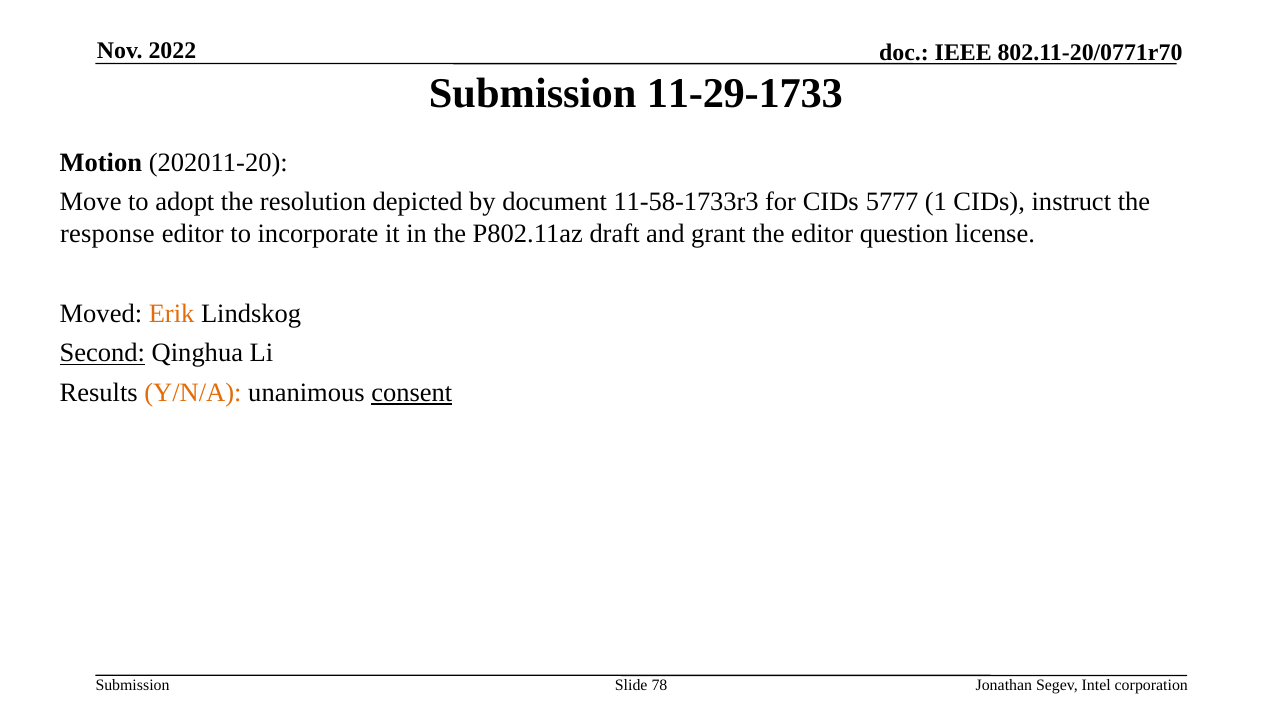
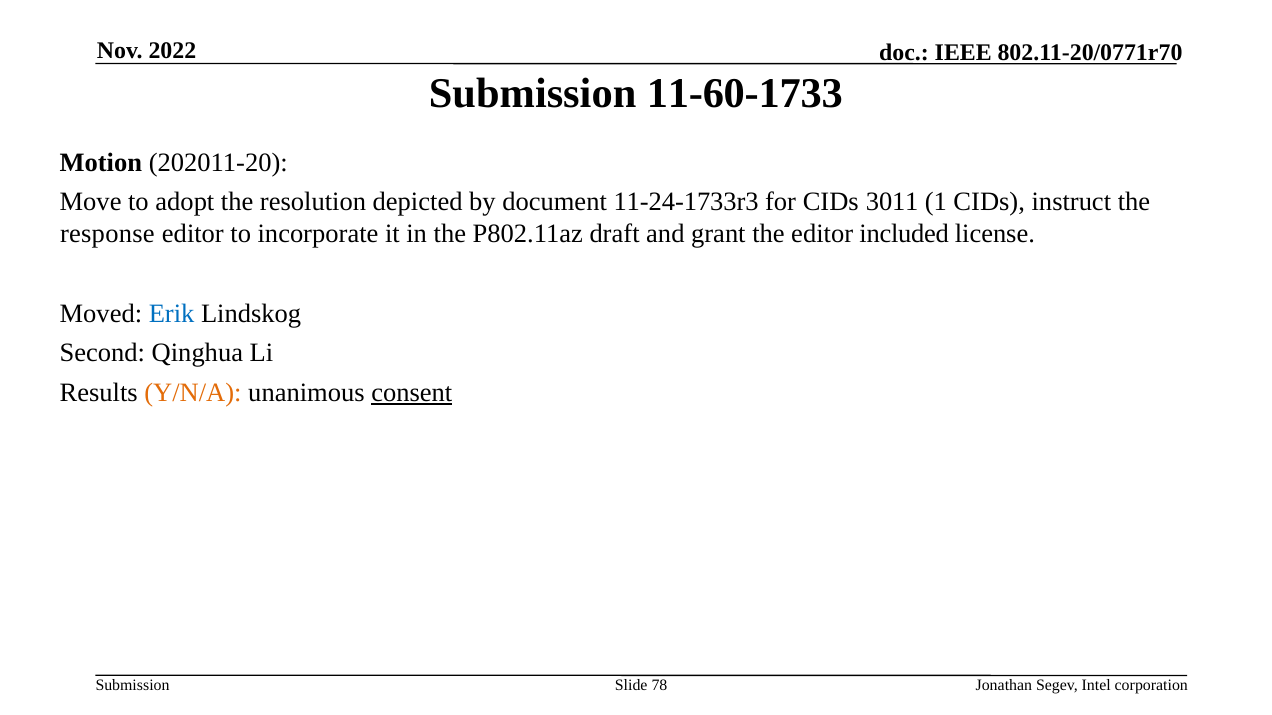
11-29-1733: 11-29-1733 -> 11-60-1733
11-58-1733r3: 11-58-1733r3 -> 11-24-1733r3
5777: 5777 -> 3011
question: question -> included
Erik colour: orange -> blue
Second underline: present -> none
